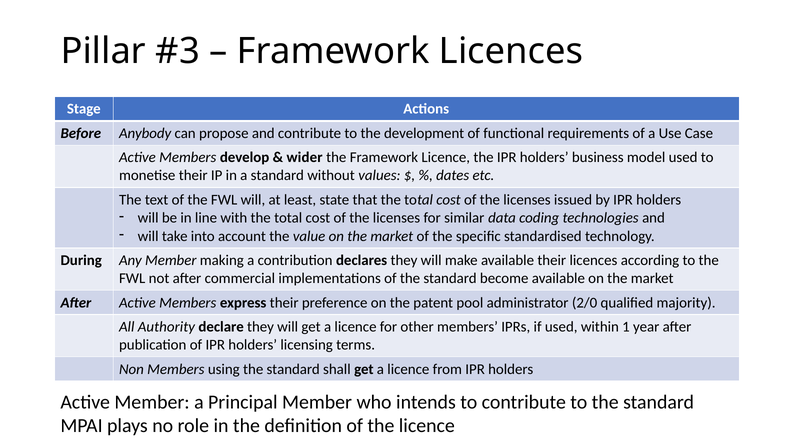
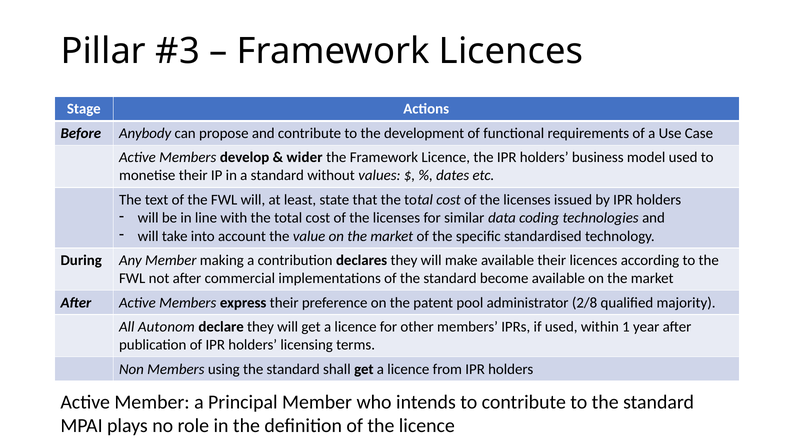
2/0: 2/0 -> 2/8
Authority: Authority -> Autonom
